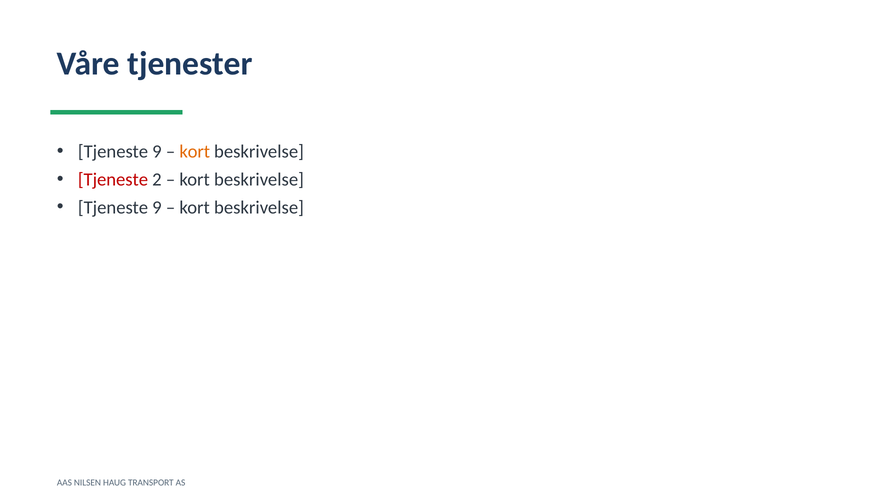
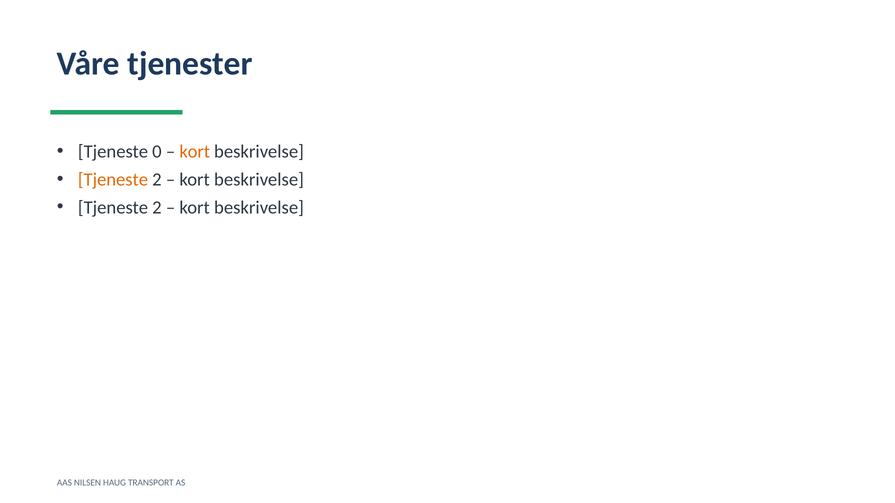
9 at (157, 152): 9 -> 0
Tjeneste at (113, 180) colour: red -> orange
9 at (157, 208): 9 -> 2
